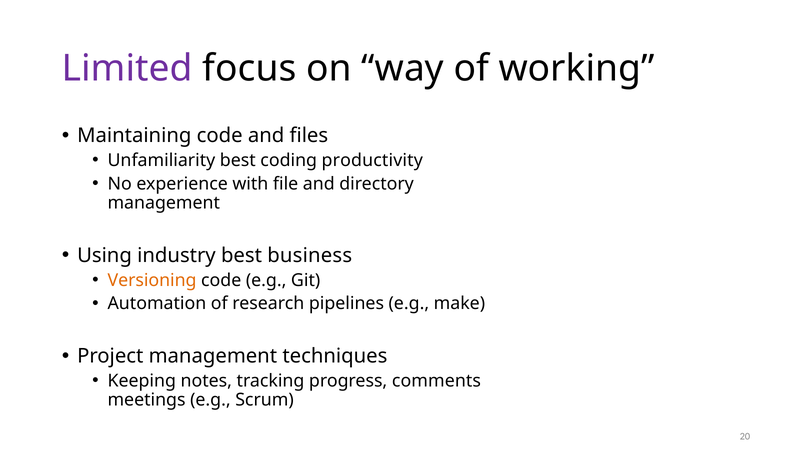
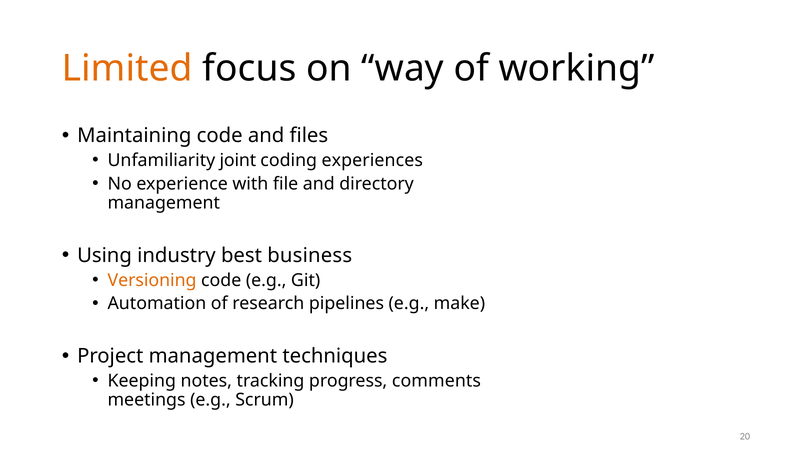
Limited colour: purple -> orange
Unfamiliarity best: best -> joint
productivity: productivity -> experiences
